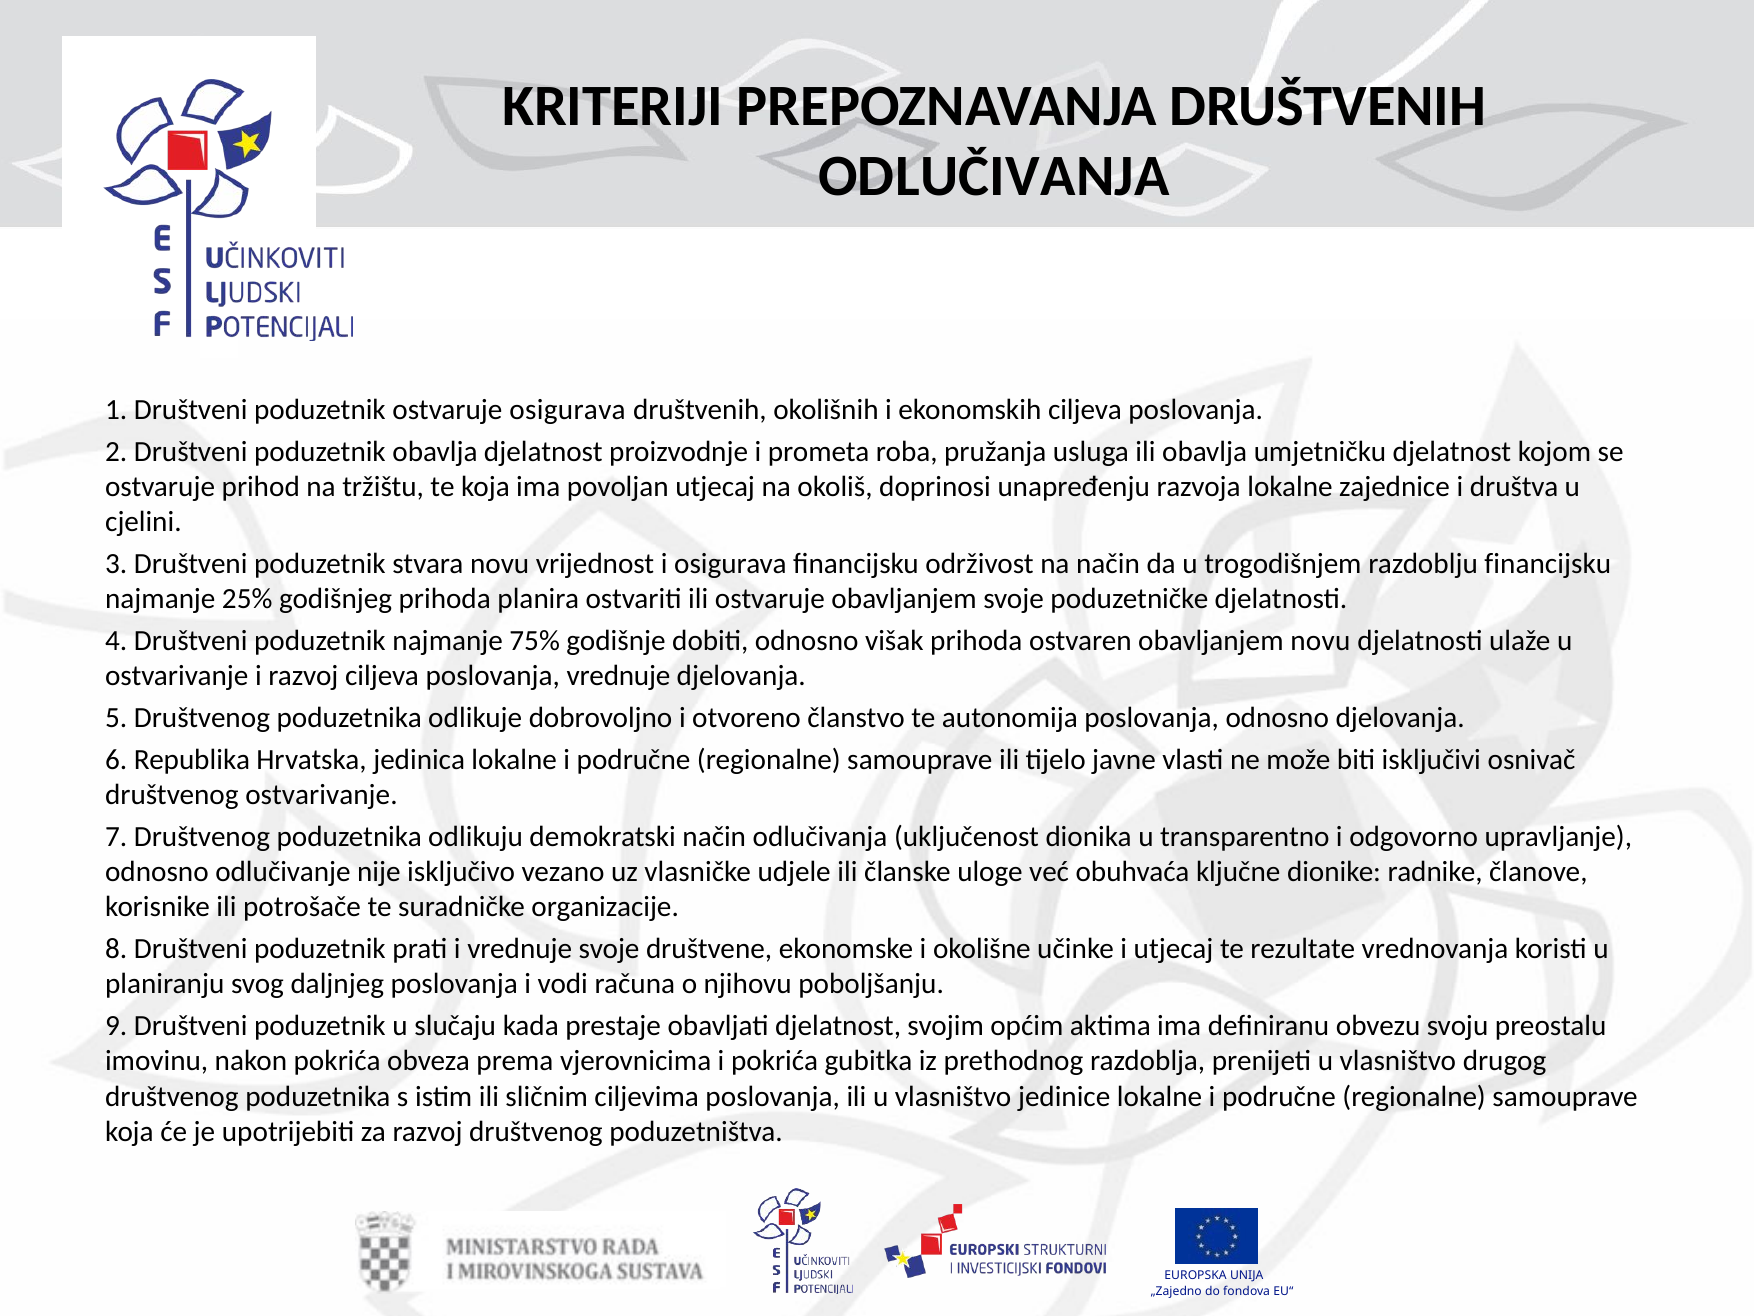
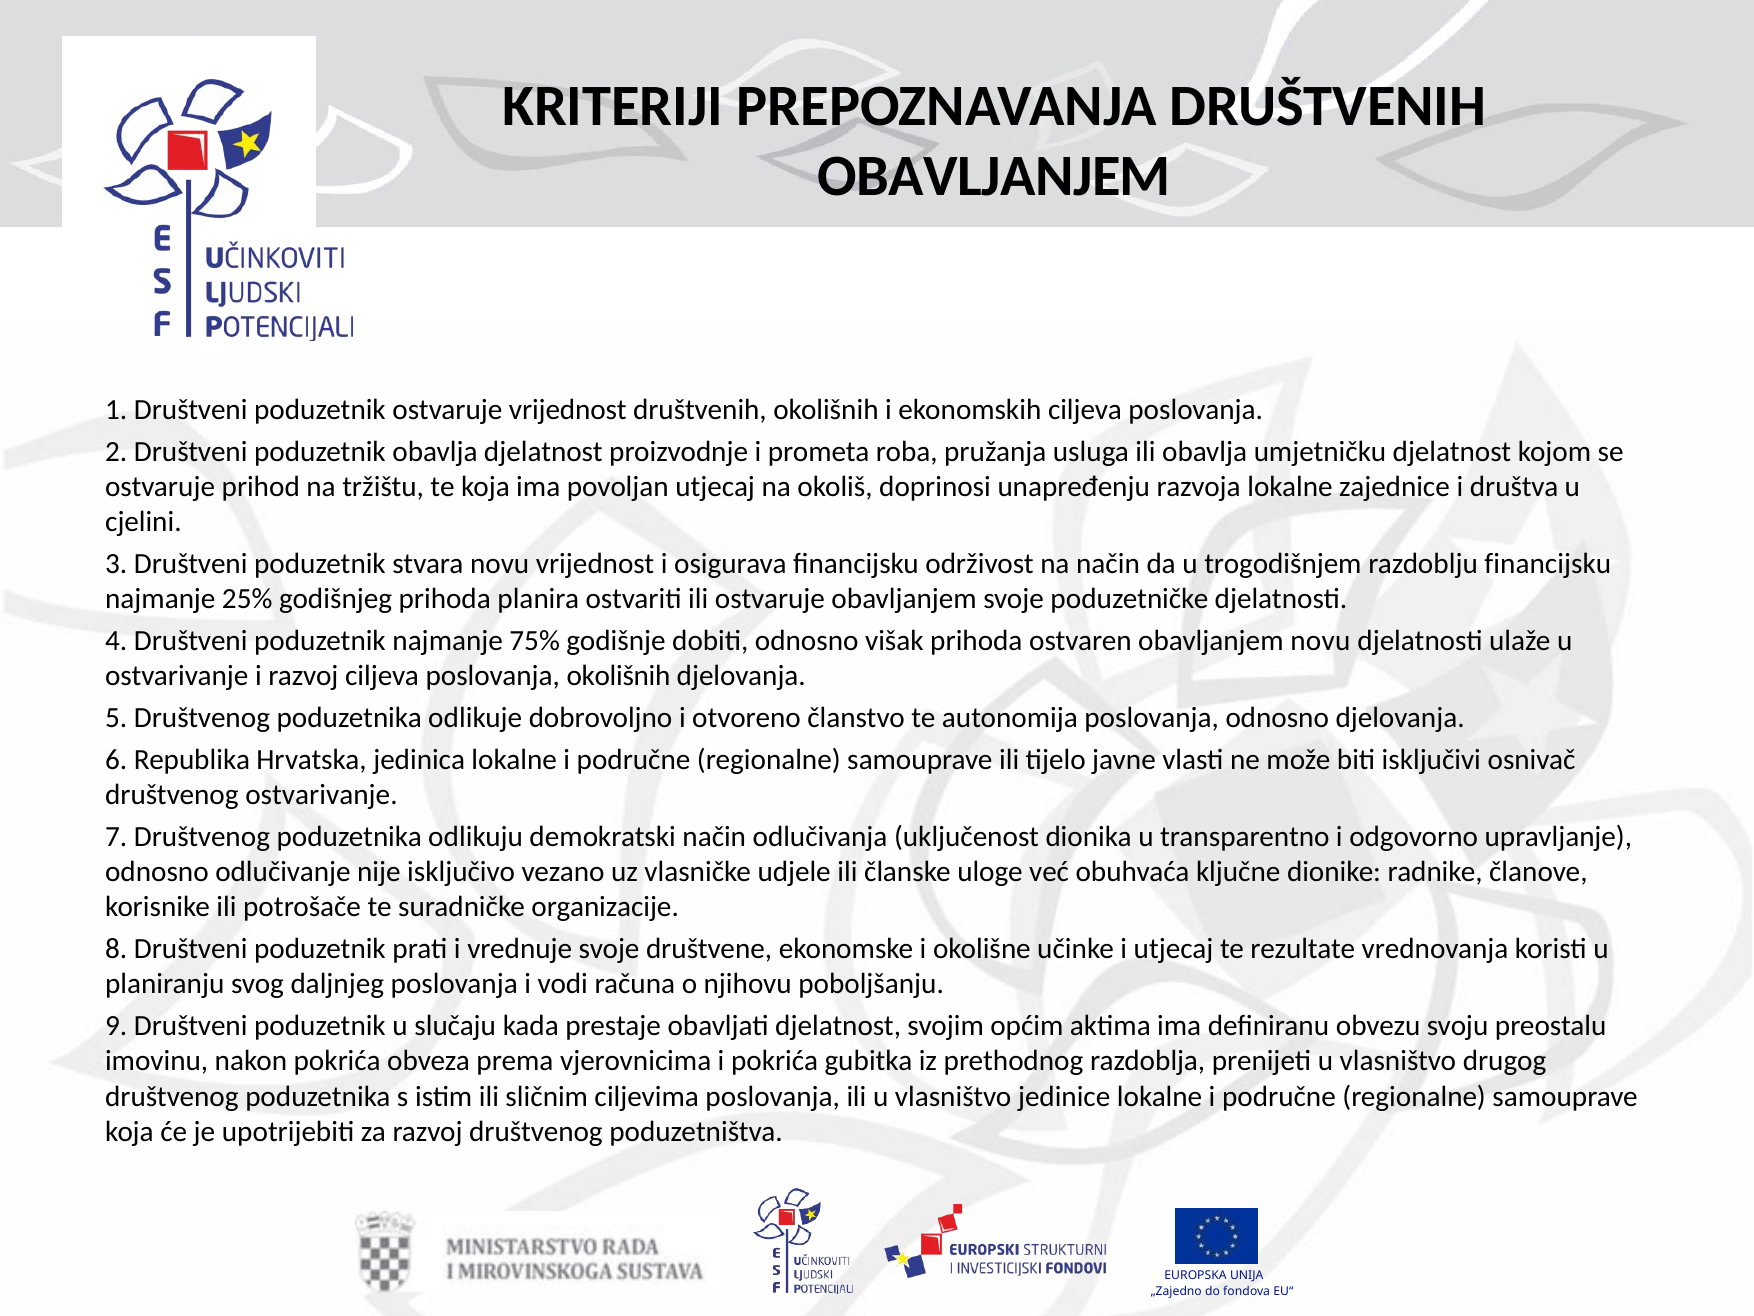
ODLUČIVANJA at (994, 176): ODLUČIVANJA -> OBAVLJANJEM
ostvaruje osigurava: osigurava -> vrijednost
poslovanja vrednuje: vrednuje -> okolišnih
